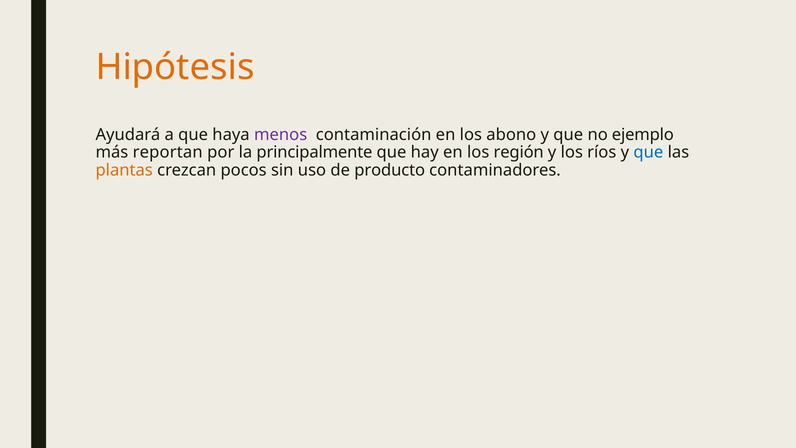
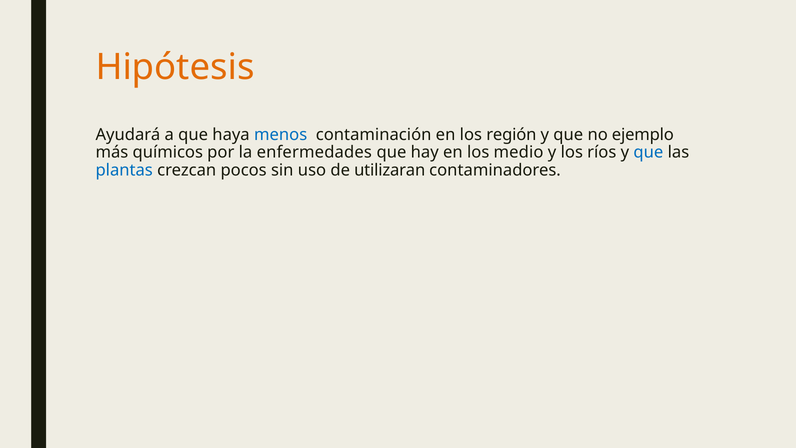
menos colour: purple -> blue
abono: abono -> región
reportan: reportan -> químicos
principalmente: principalmente -> enfermedades
región: región -> medio
plantas colour: orange -> blue
producto: producto -> utilizaran
